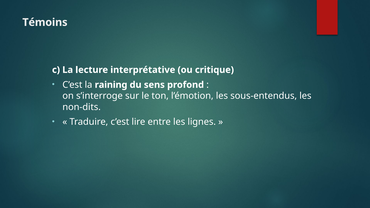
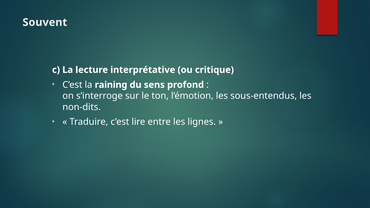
Témoins: Témoins -> Souvent
